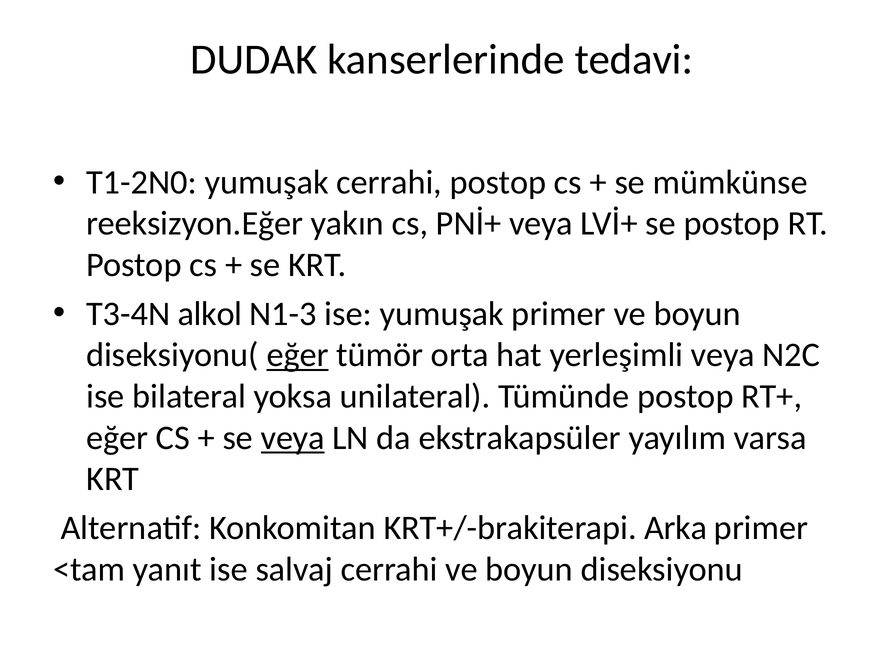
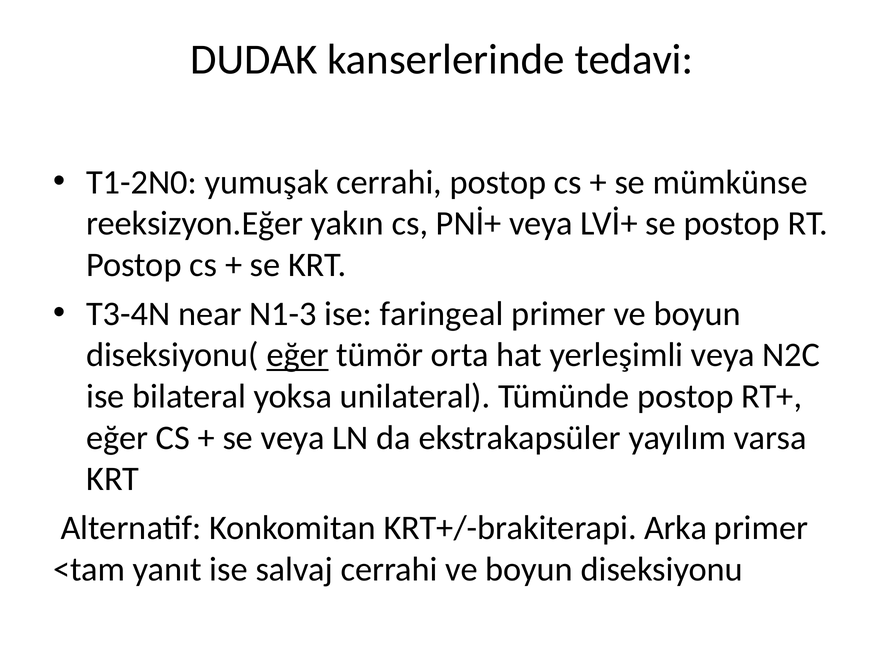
alkol: alkol -> near
ise yumuşak: yumuşak -> faringeal
veya at (293, 438) underline: present -> none
